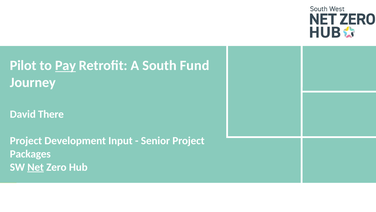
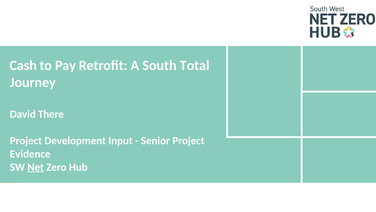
Pilot: Pilot -> Cash
Pay underline: present -> none
Fund: Fund -> Total
Packages: Packages -> Evidence
